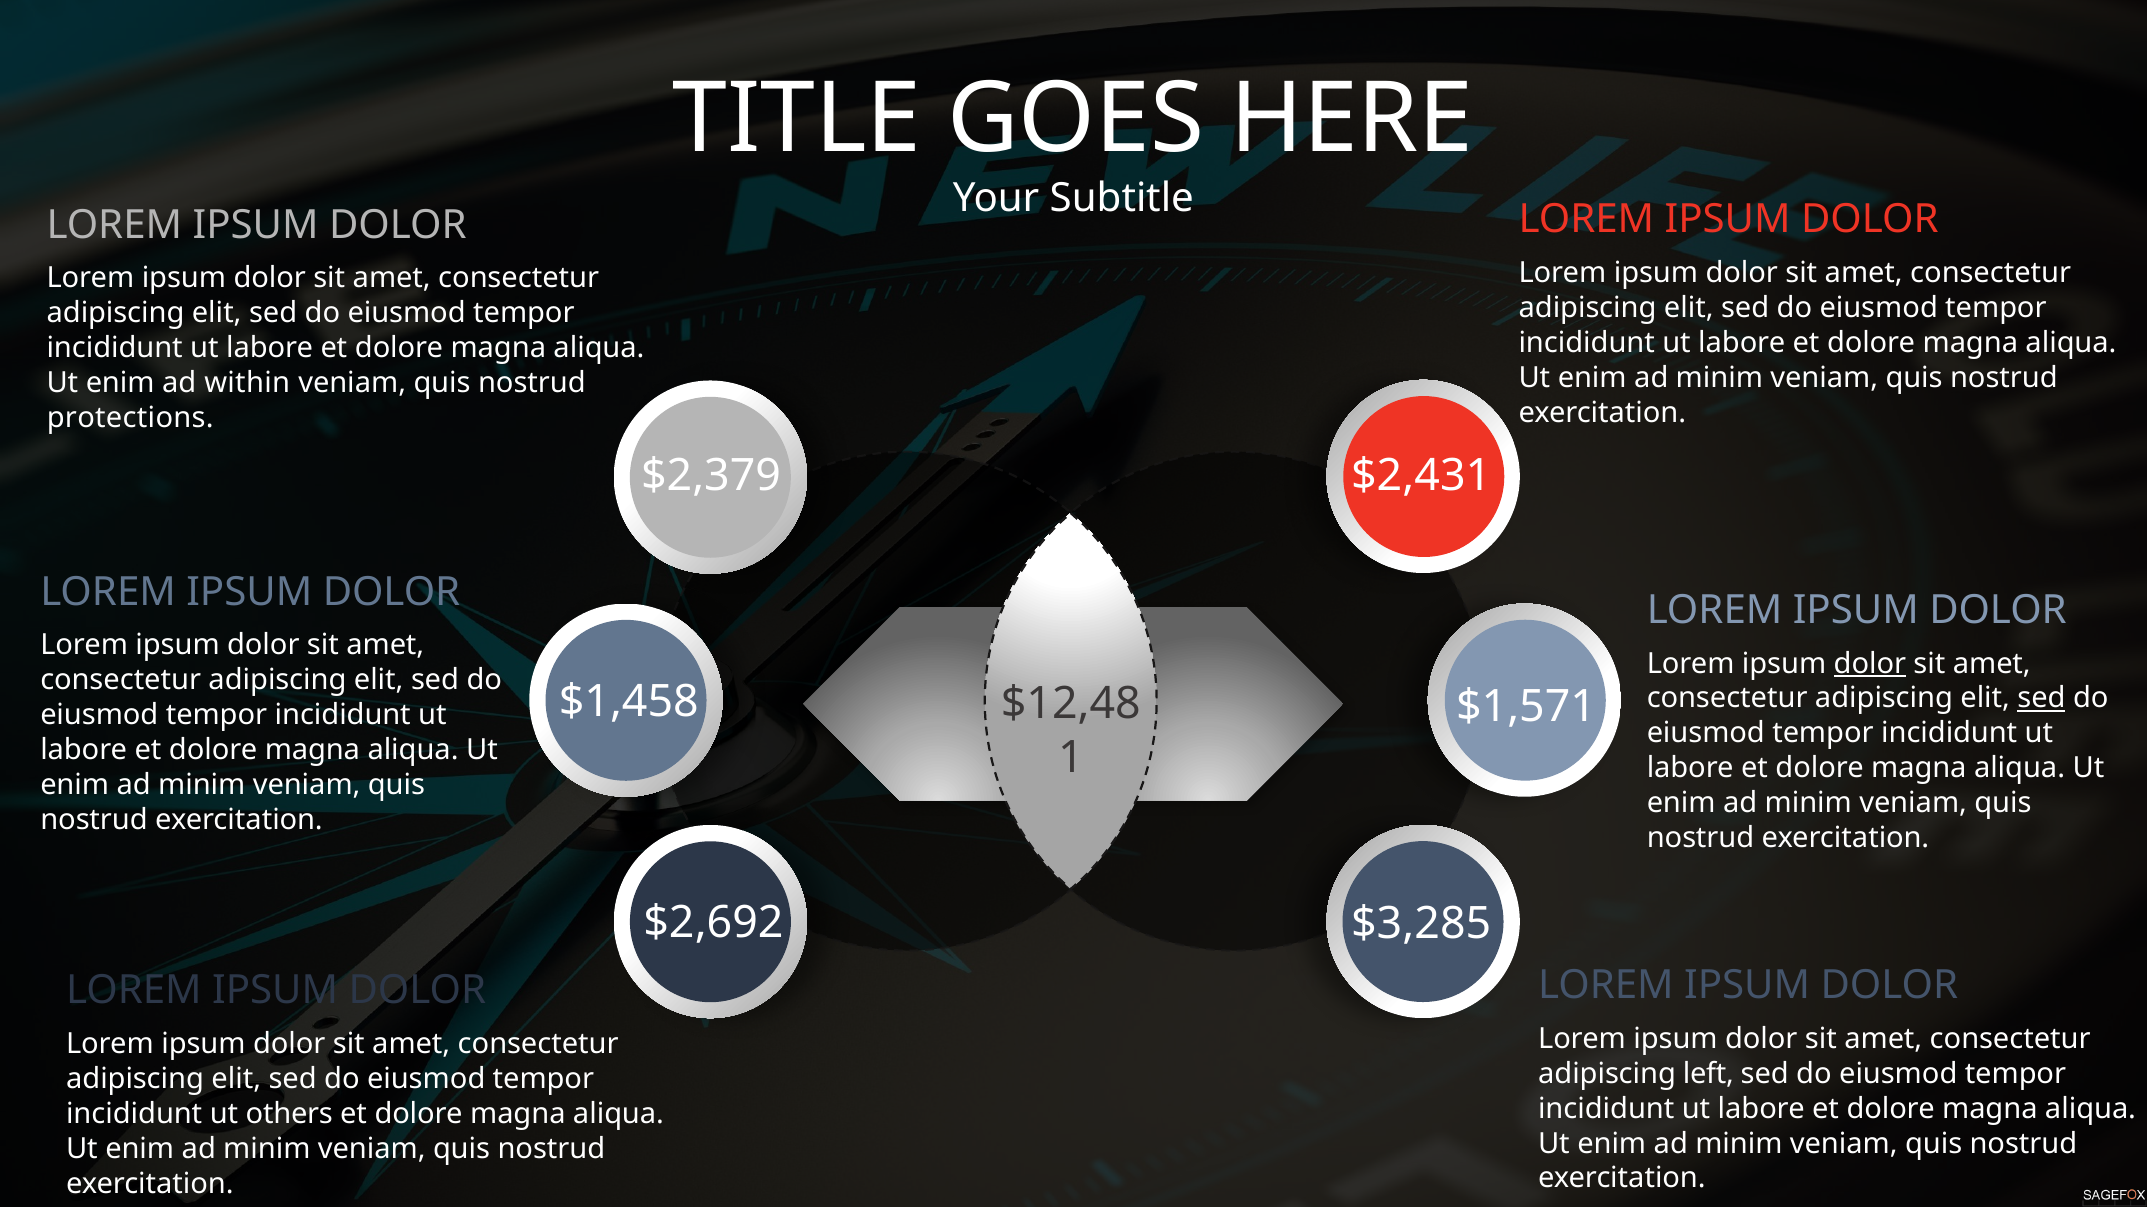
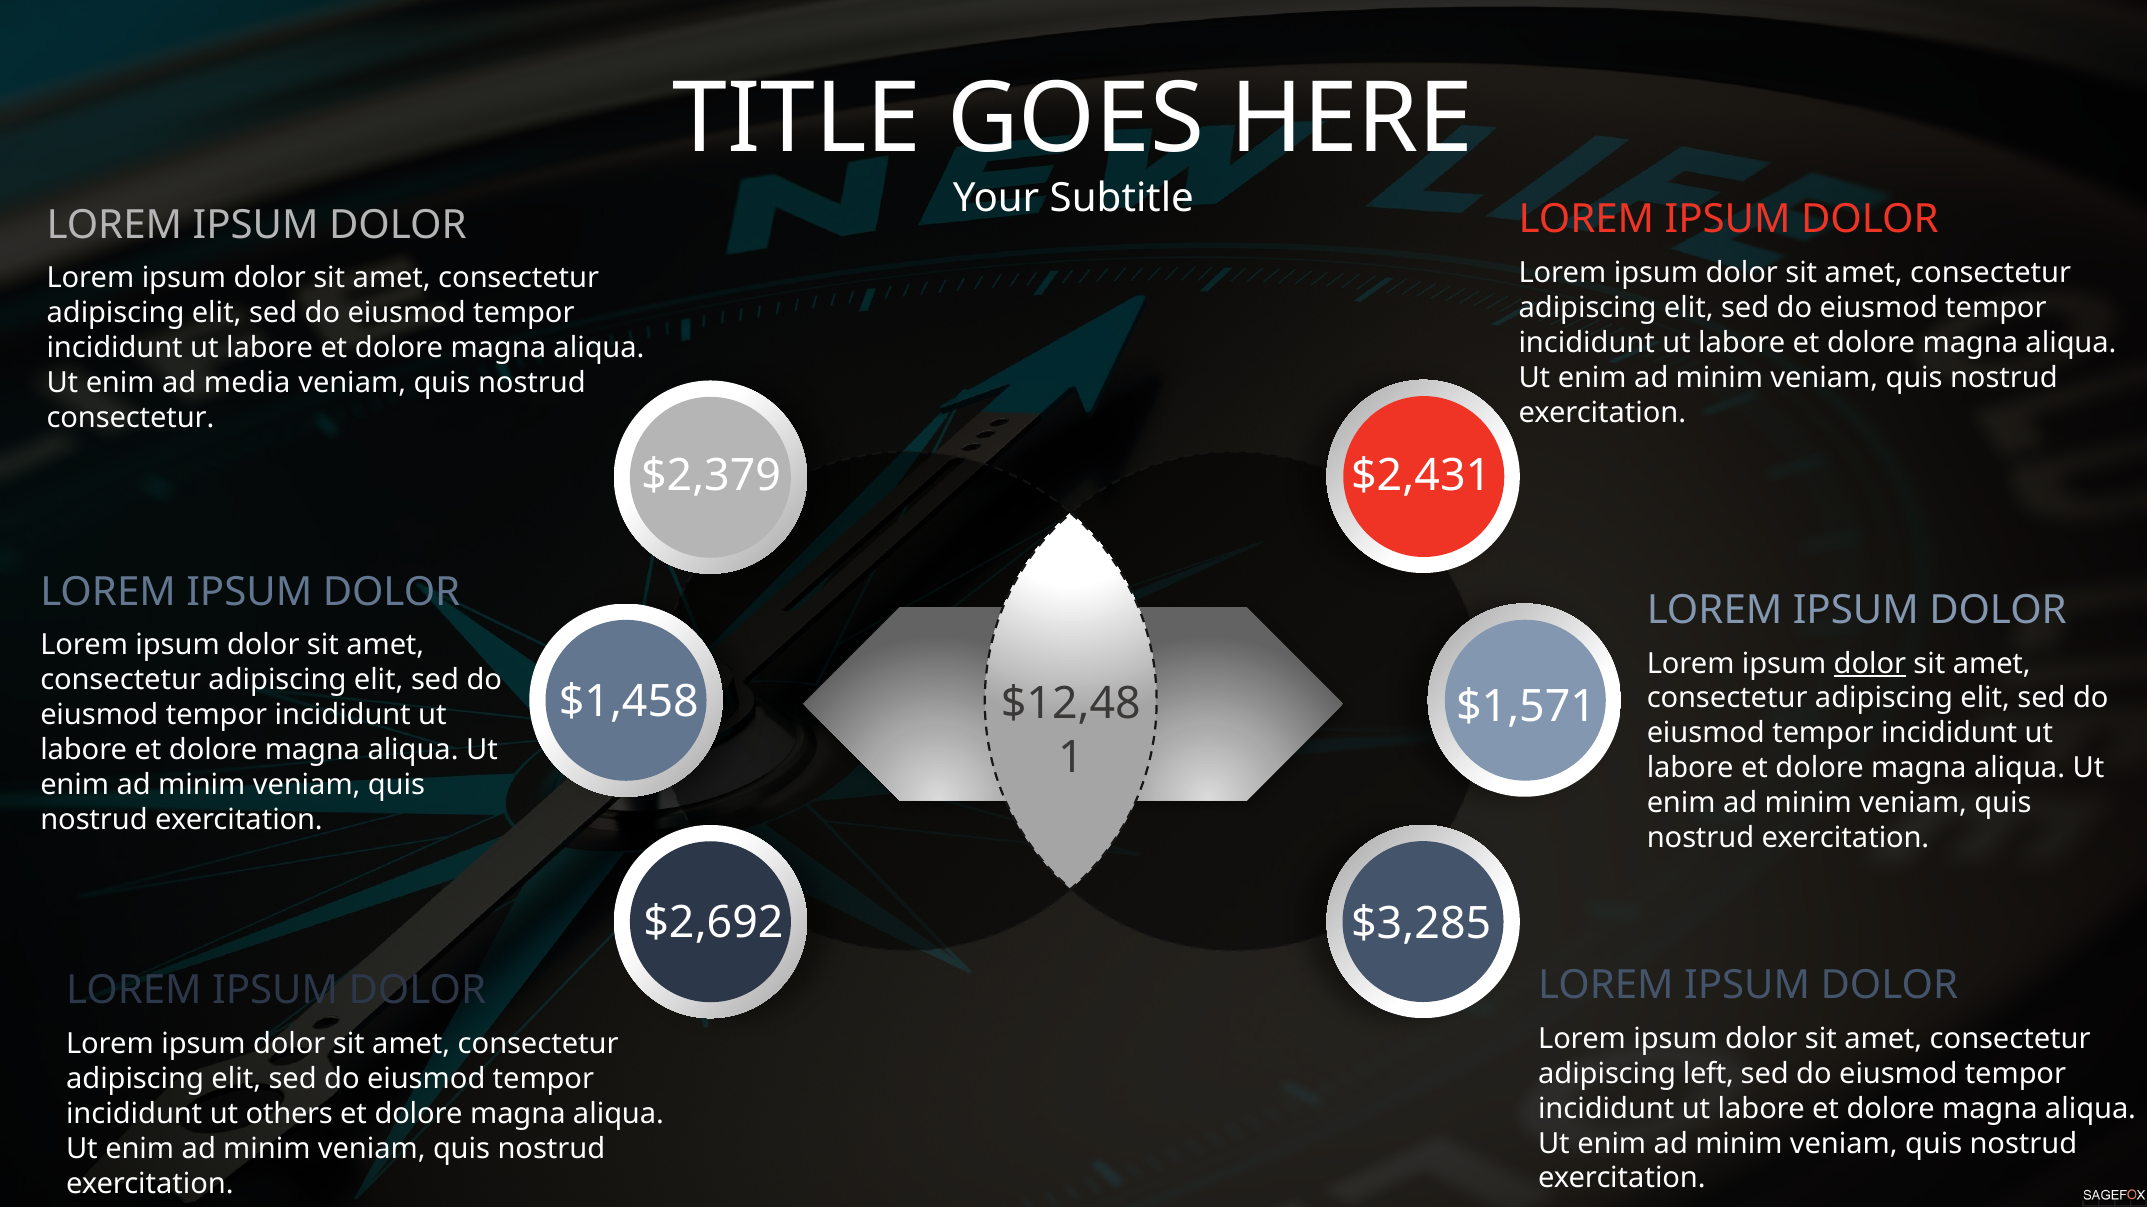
within: within -> media
protections at (130, 418): protections -> consectetur
sed at (2042, 699) underline: present -> none
